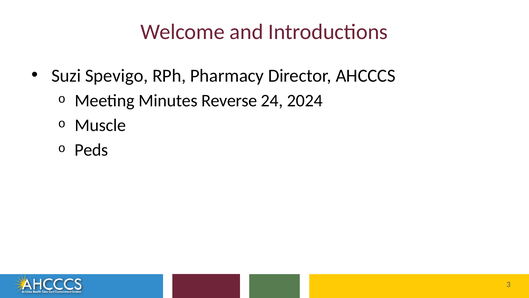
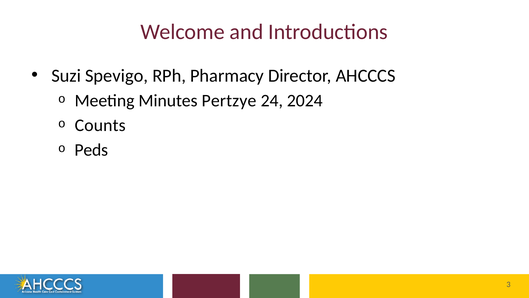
Reverse: Reverse -> Pertzye
Muscle: Muscle -> Counts
